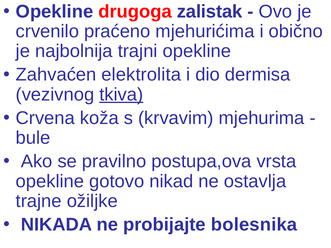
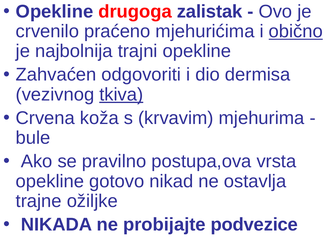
obično underline: none -> present
elektrolita: elektrolita -> odgovoriti
bolesnika: bolesnika -> podvezice
